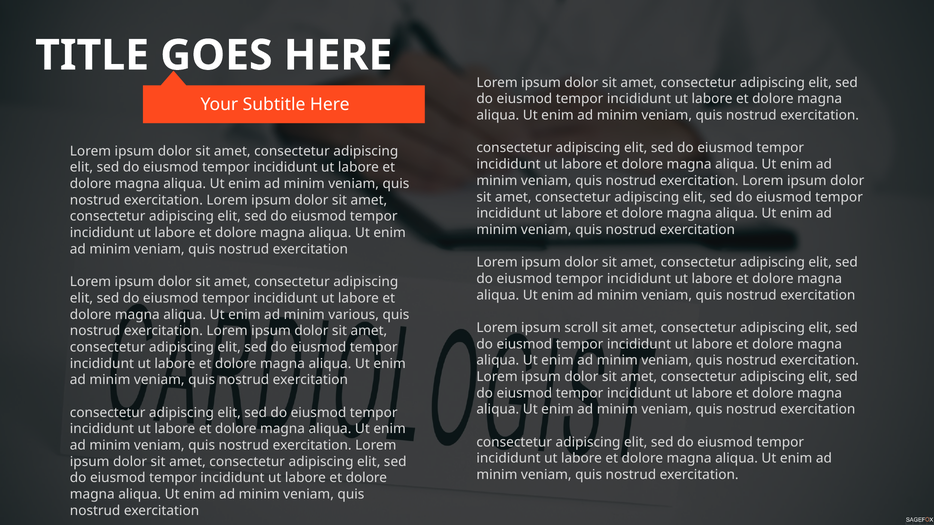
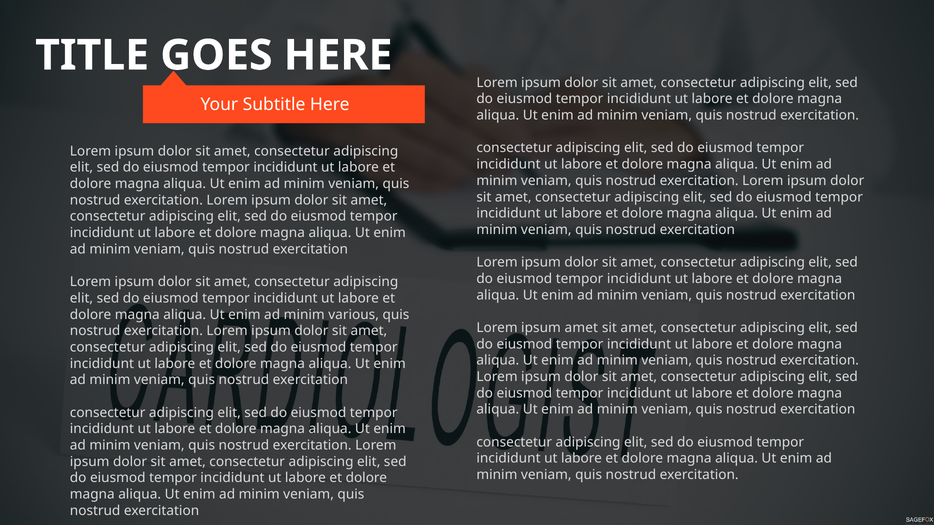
ipsum scroll: scroll -> amet
